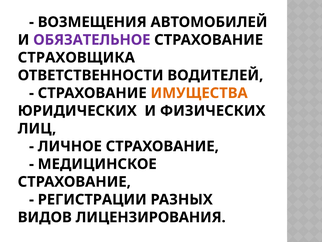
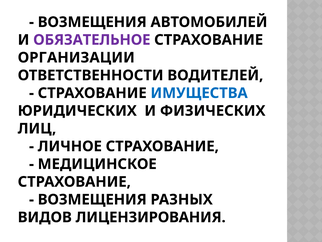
СТРАХОВЩИКА: СТРАХОВЩИКА -> ОРГАНИЗАЦИИ
ИМУЩЕСТВА colour: orange -> blue
РЕГИСТРАЦИИ at (92, 199): РЕГИСТРАЦИИ -> ВОЗМЕЩЕНИЯ
